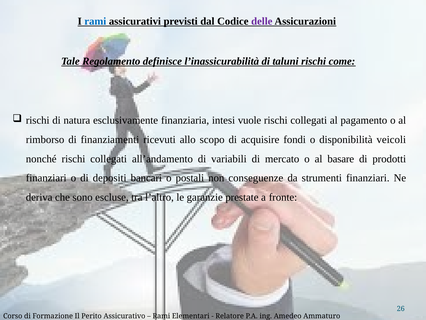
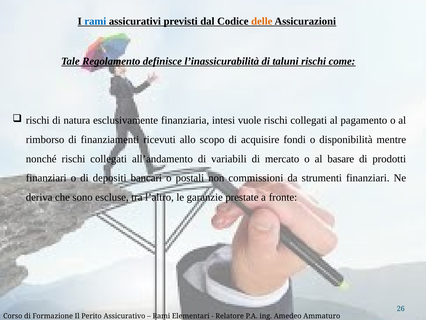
delle colour: purple -> orange
veicoli: veicoli -> mentre
conseguenze: conseguenze -> commissioni
